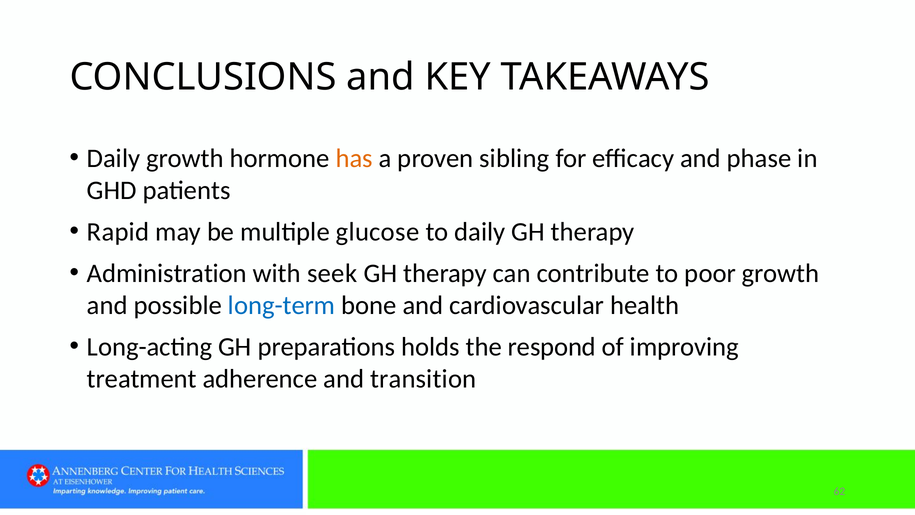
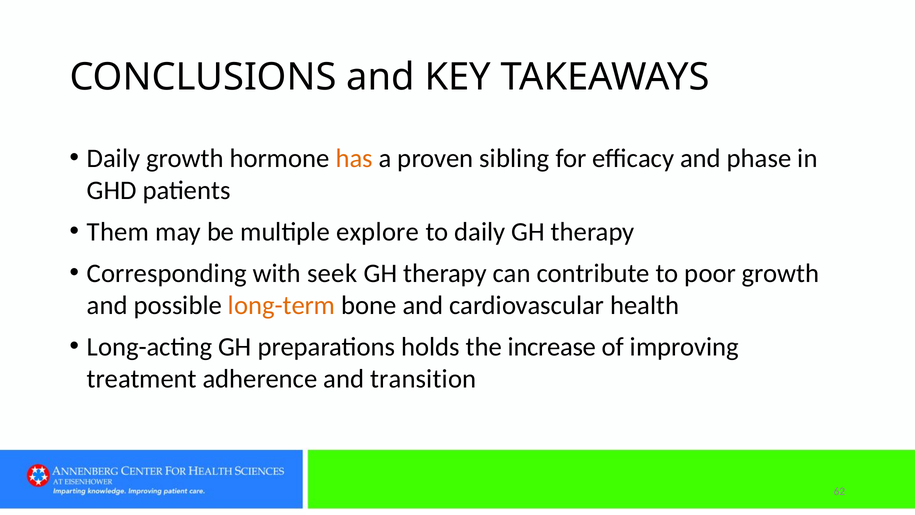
Rapid: Rapid -> Them
glucose: glucose -> explore
Administration: Administration -> Corresponding
long-term colour: blue -> orange
respond: respond -> increase
